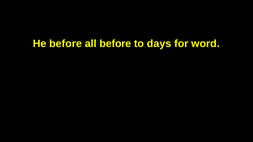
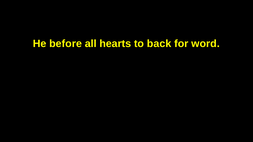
all before: before -> hearts
days: days -> back
